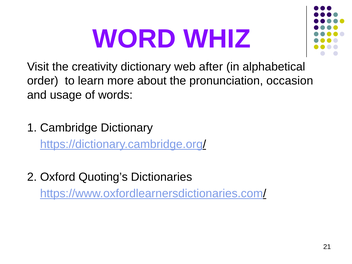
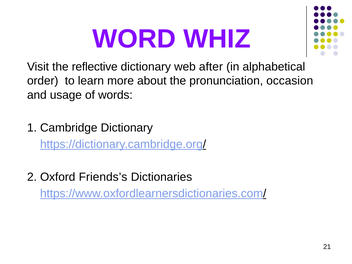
creativity: creativity -> reflective
Quoting’s: Quoting’s -> Friends’s
